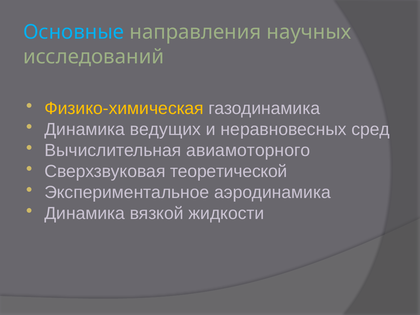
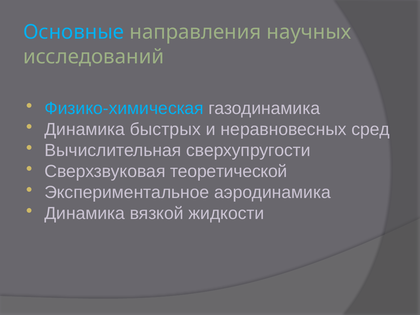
Физико-химическая colour: yellow -> light blue
ведущих: ведущих -> быстрых
авиамоторного: авиамоторного -> сверхупругости
